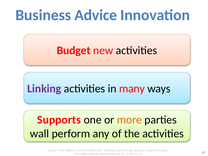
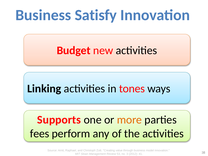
Advice: Advice -> Satisfy
Linking colour: purple -> black
many: many -> tones
wall: wall -> fees
